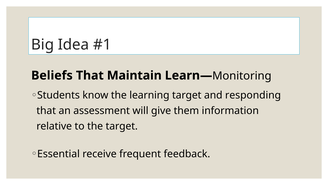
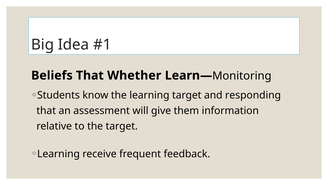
Maintain: Maintain -> Whether
Essential at (58, 153): Essential -> Learning
